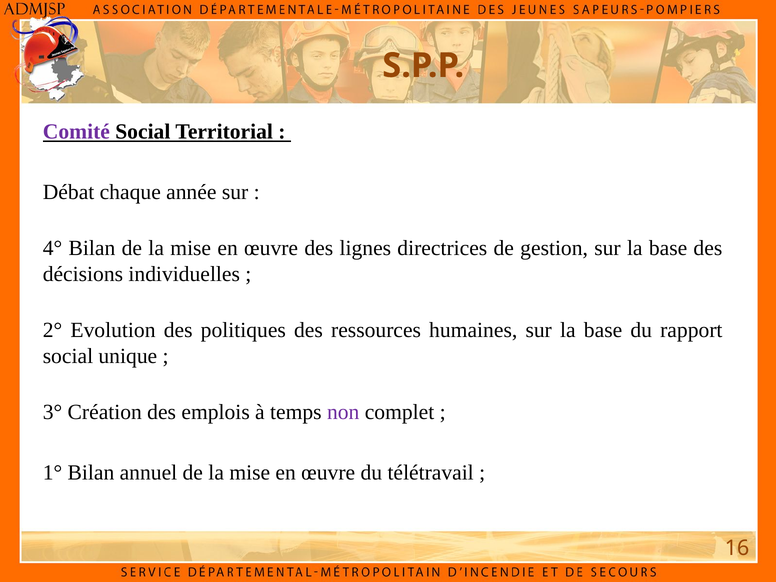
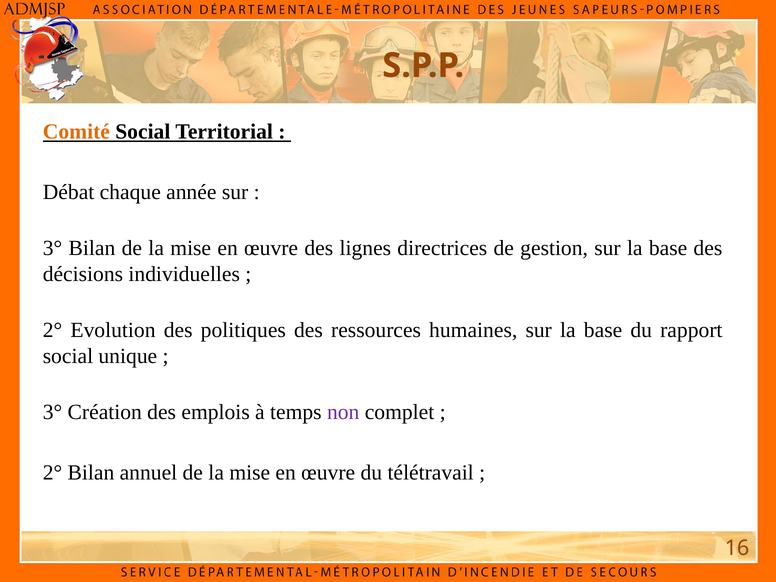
Comité colour: purple -> orange
4° at (52, 248): 4° -> 3°
1° at (52, 472): 1° -> 2°
